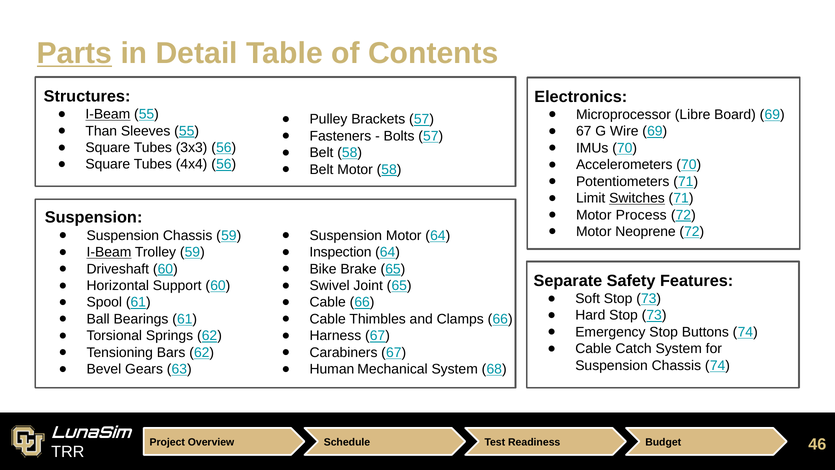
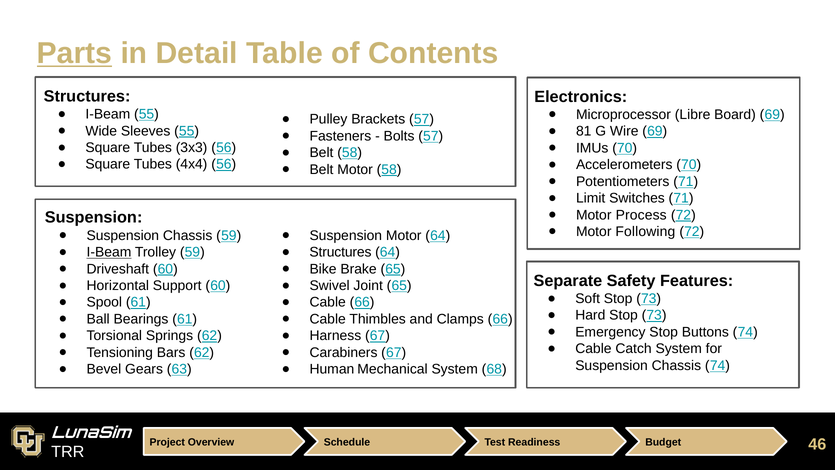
I-Beam at (108, 114) underline: present -> none
Than: Than -> Wide
67 at (584, 131): 67 -> 81
Switches underline: present -> none
Neoprene: Neoprene -> Following
Inspection at (340, 252): Inspection -> Structures
